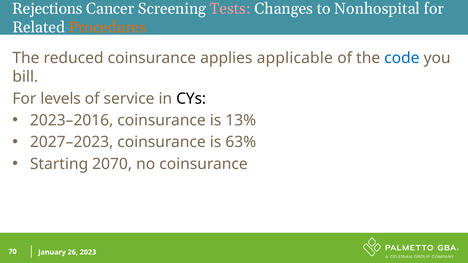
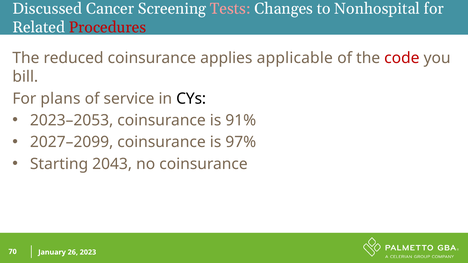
Rejections: Rejections -> Discussed
Procedures colour: orange -> red
code colour: blue -> red
levels: levels -> plans
2023–2016: 2023–2016 -> 2023–2053
13%: 13% -> 91%
2027–2023: 2027–2023 -> 2027–2099
63%: 63% -> 97%
2070: 2070 -> 2043
